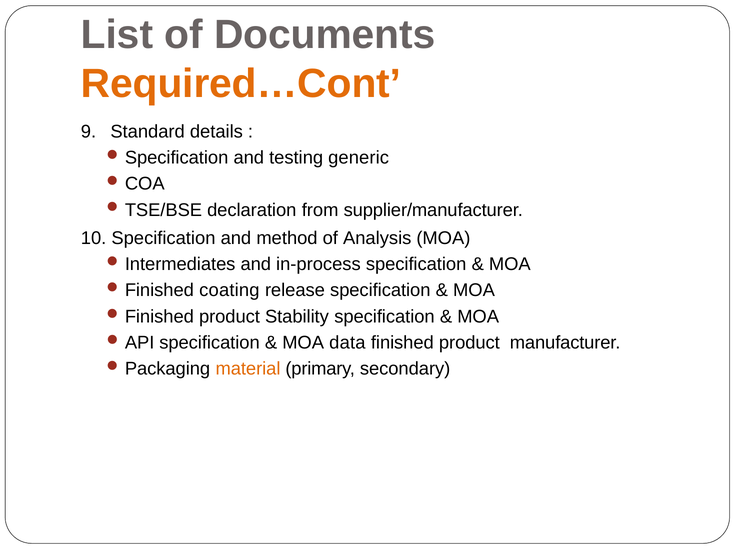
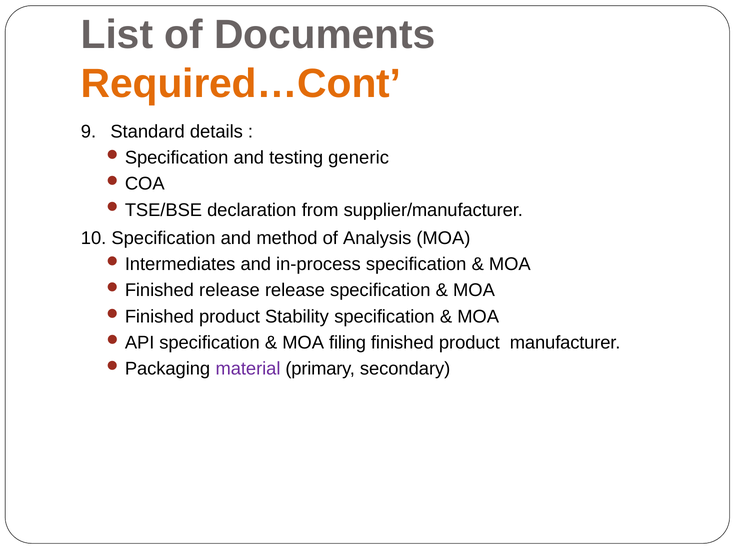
coating at (229, 290): coating -> release
data: data -> filing
material colour: orange -> purple
